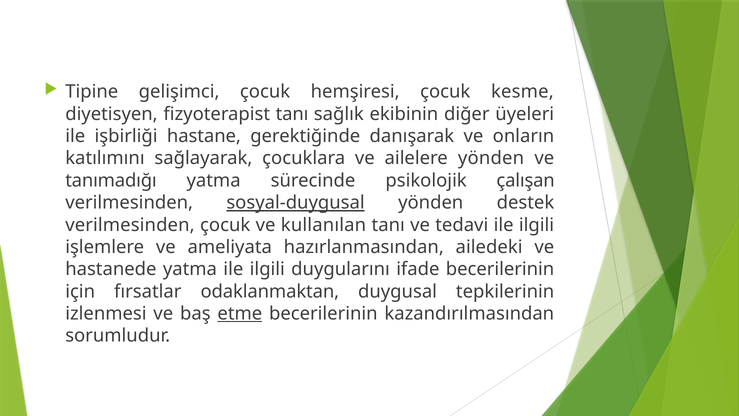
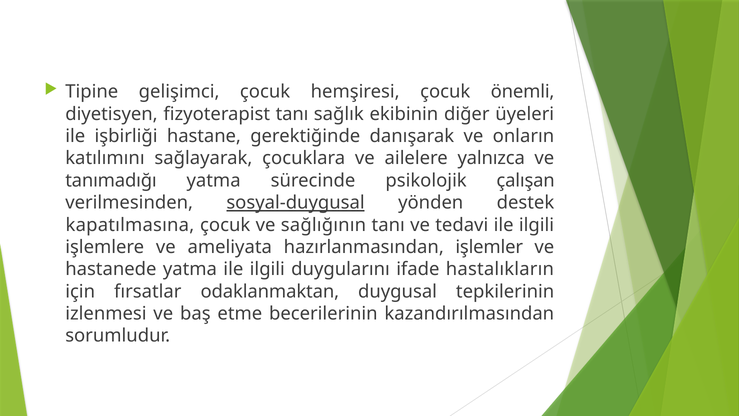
kesme: kesme -> önemli
ailelere yönden: yönden -> yalnızca
verilmesinden at (130, 225): verilmesinden -> kapatılmasına
kullanılan: kullanılan -> sağlığının
ailedeki: ailedeki -> işlemler
ifade becerilerinin: becerilerinin -> hastalıkların
etme underline: present -> none
